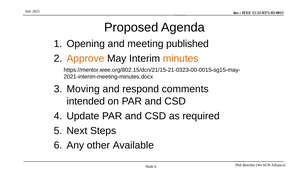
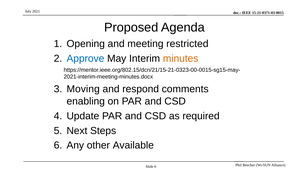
published: published -> restricted
Approve colour: orange -> blue
intended: intended -> enabling
